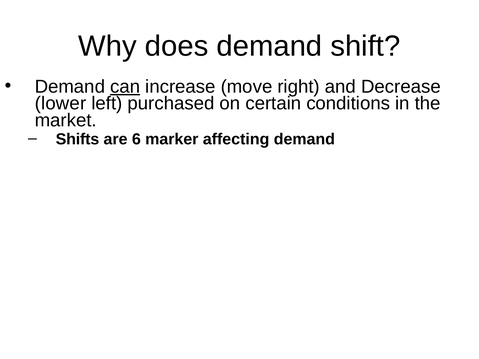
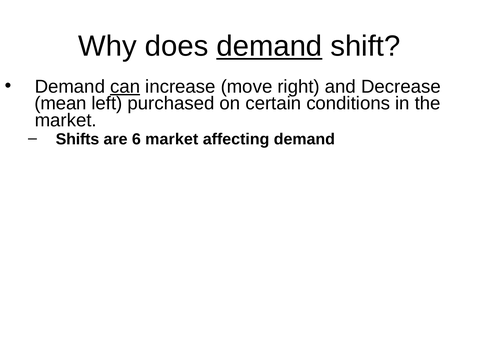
demand at (269, 46) underline: none -> present
lower: lower -> mean
6 marker: marker -> market
